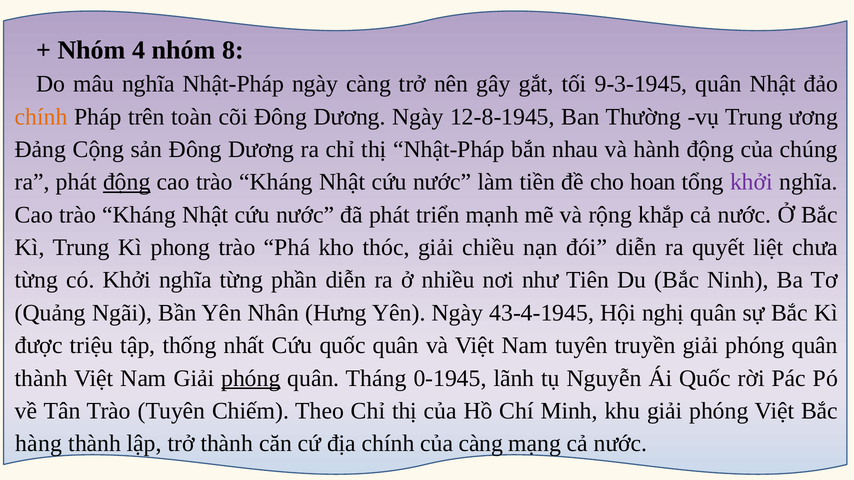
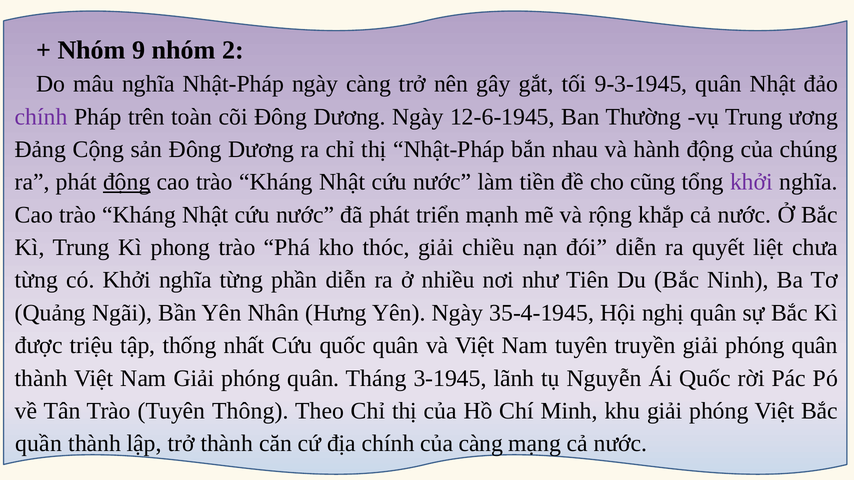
4: 4 -> 9
8: 8 -> 2
chính at (41, 117) colour: orange -> purple
12-8-1945: 12-8-1945 -> 12-6-1945
hoan: hoan -> cũng
43-4-1945: 43-4-1945 -> 35-4-1945
phóng at (251, 379) underline: present -> none
0-1945: 0-1945 -> 3-1945
Chiếm: Chiếm -> Thông
hàng: hàng -> quần
